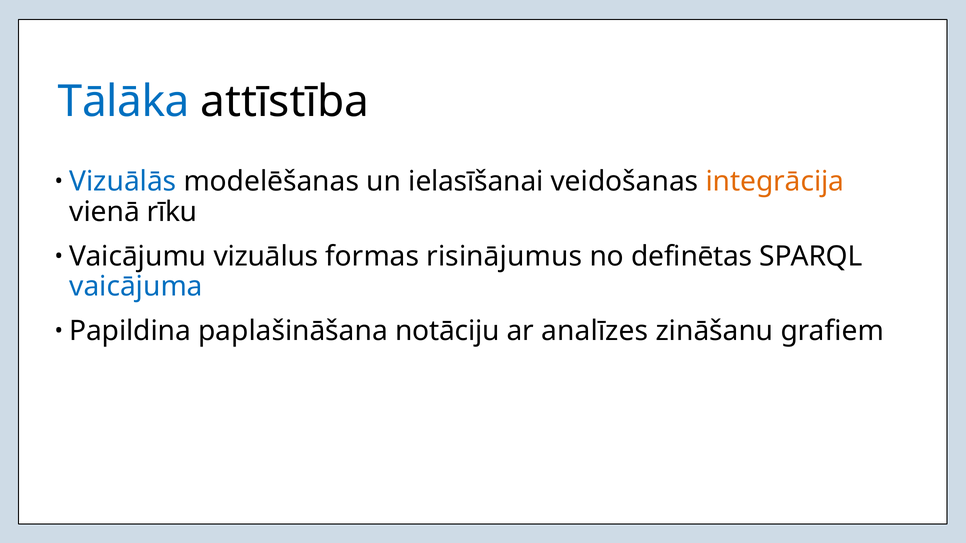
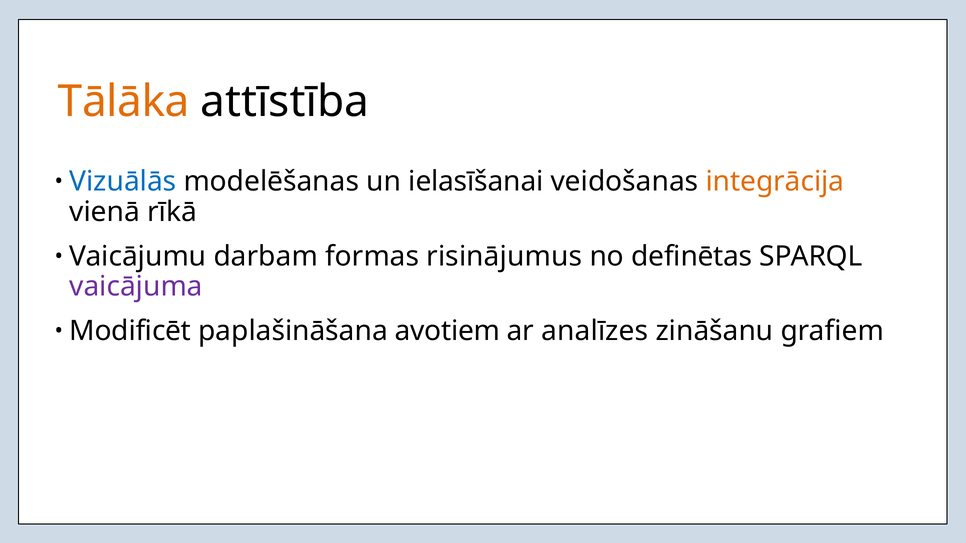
Tālāka colour: blue -> orange
rīku: rīku -> rīkā
vizuālus: vizuālus -> darbam
vaicājuma colour: blue -> purple
Papildina: Papildina -> Modificēt
notāciju: notāciju -> avotiem
